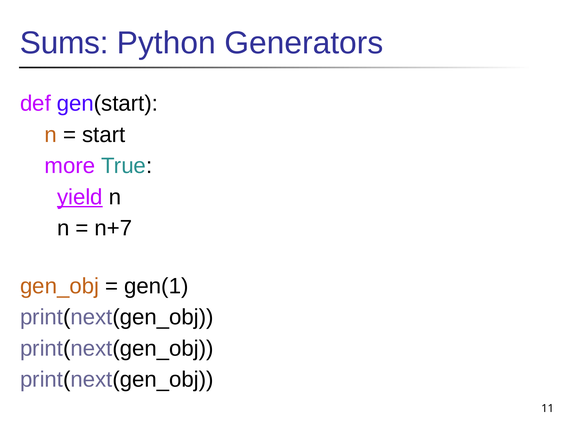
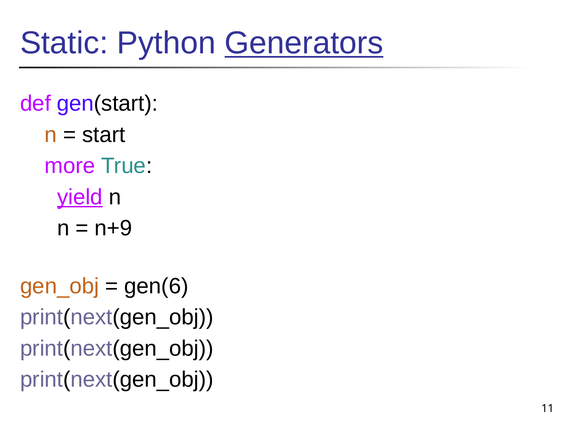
Sums: Sums -> Static
Generators underline: none -> present
n+7: n+7 -> n+9
gen(1: gen(1 -> gen(6
